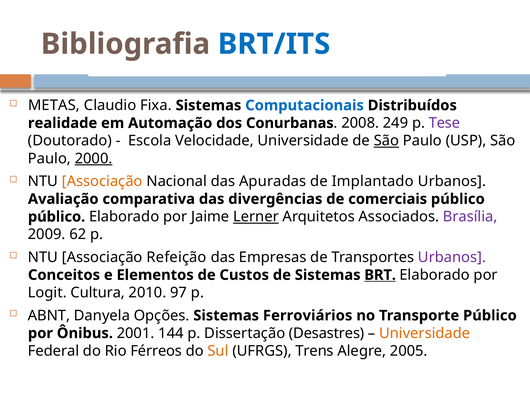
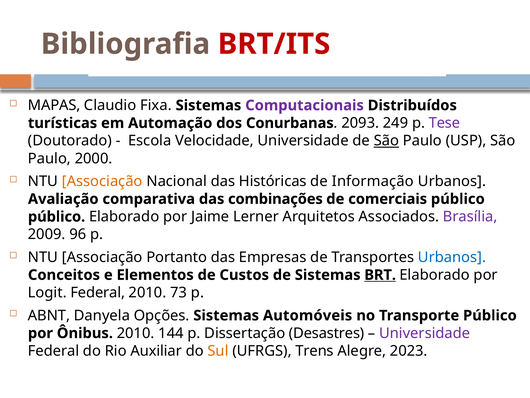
BRT/ITS colour: blue -> red
METAS: METAS -> MAPAS
Computacionais colour: blue -> purple
realidade: realidade -> turísticas
2008: 2008 -> 2093
2000 underline: present -> none
Apuradas: Apuradas -> Históricas
Implantado: Implantado -> Informação
divergências: divergências -> combinações
Lerner underline: present -> none
62: 62 -> 96
Refeição: Refeição -> Portanto
Urbanos at (452, 257) colour: purple -> blue
Logit Cultura: Cultura -> Federal
97: 97 -> 73
Ferroviários: Ferroviários -> Automóveis
Ônibus 2001: 2001 -> 2010
Universidade at (425, 333) colour: orange -> purple
Férreos: Férreos -> Auxiliar
2005: 2005 -> 2023
